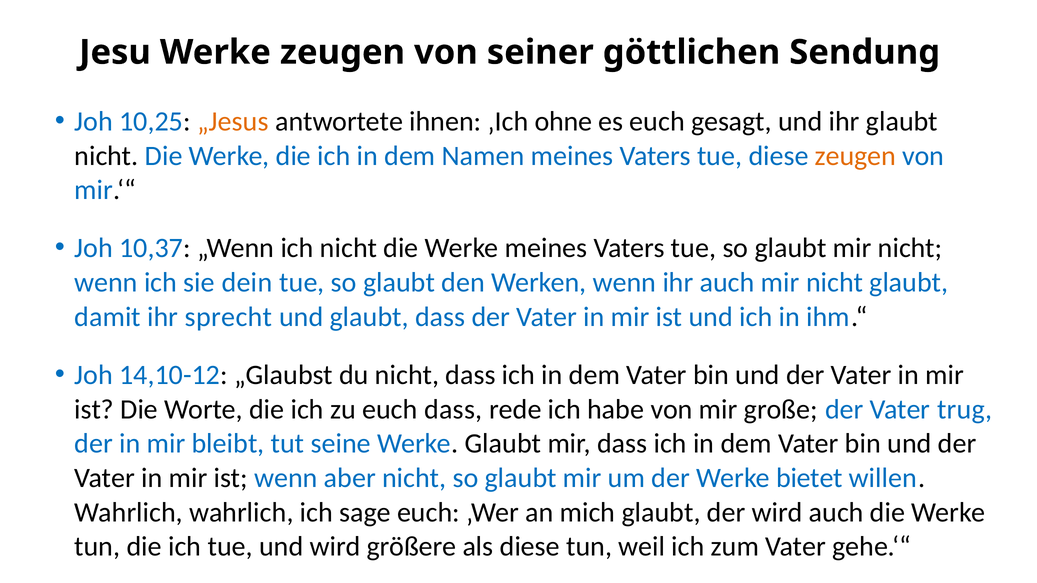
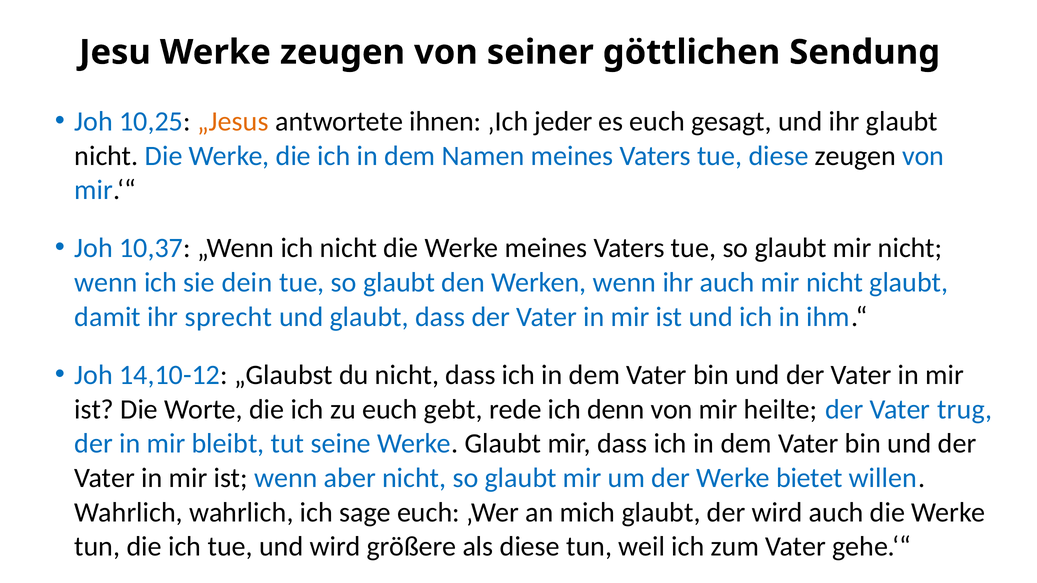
ohne: ohne -> jeder
zeugen at (855, 156) colour: orange -> black
euch dass: dass -> gebt
habe: habe -> denn
große: große -> heilte
